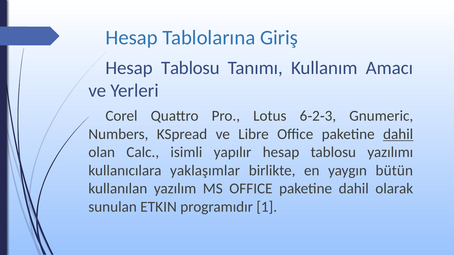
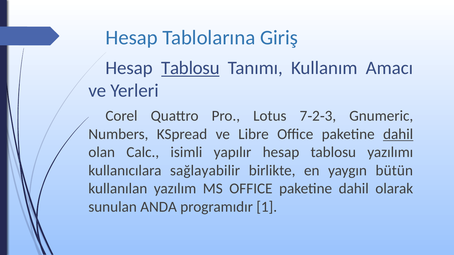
Tablosu at (190, 68) underline: none -> present
6: 6 -> 7
yaklaşımlar: yaklaşımlar -> sağlayabilir
ETKIN: ETKIN -> ANDA
